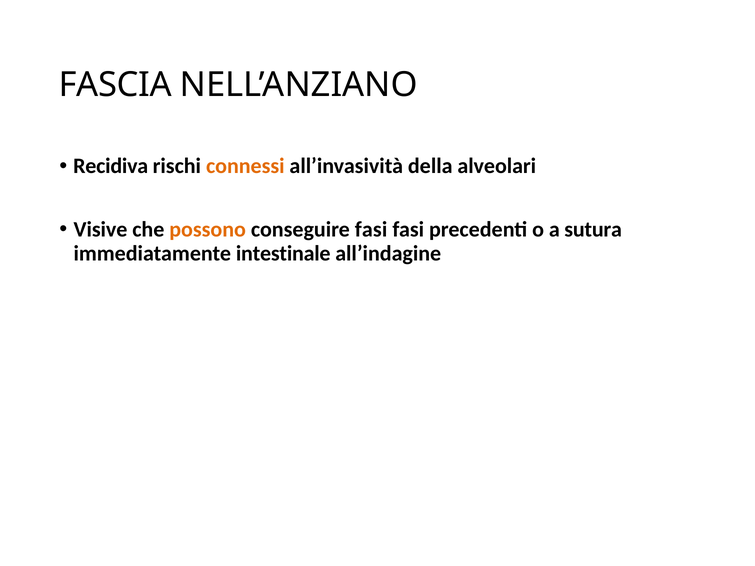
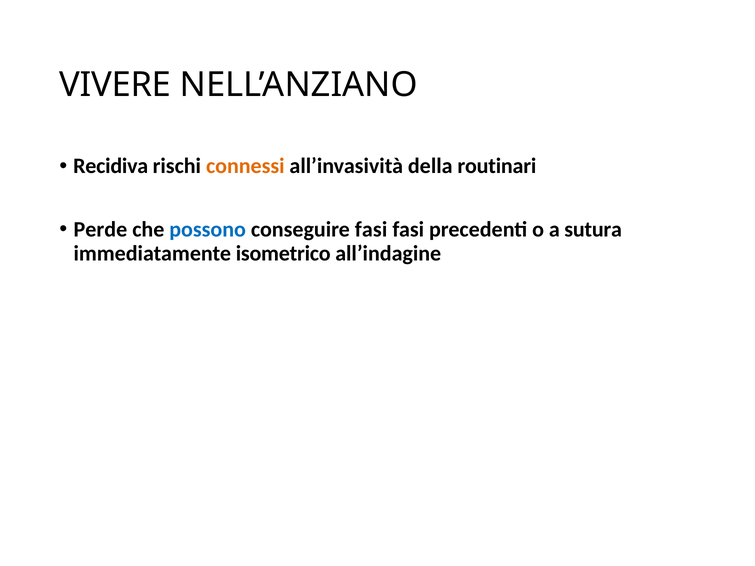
FASCIA: FASCIA -> VIVERE
alveolari: alveolari -> routinari
Visive: Visive -> Perde
possono colour: orange -> blue
intestinale: intestinale -> isometrico
